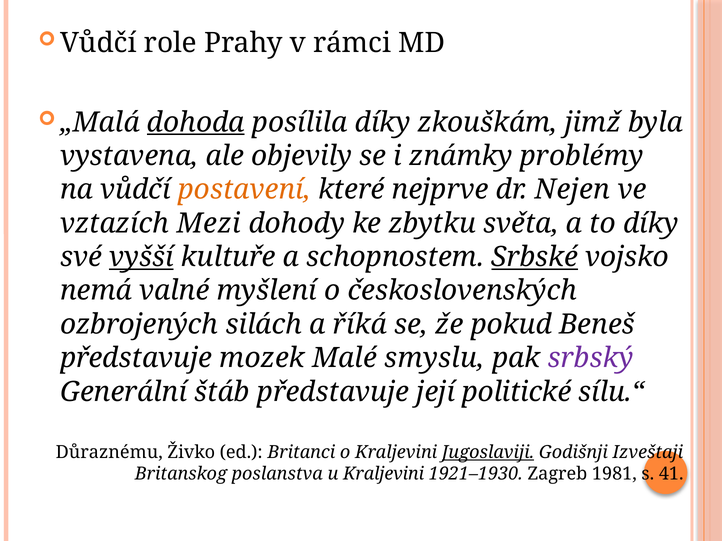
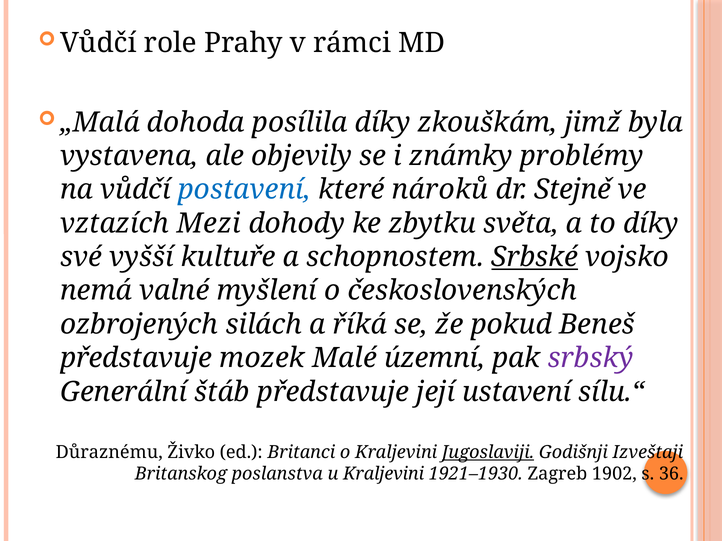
dohoda underline: present -> none
postavení colour: orange -> blue
nejprve: nejprve -> nároků
Nejen: Nejen -> Stejně
vyšší underline: present -> none
smyslu: smyslu -> územní
politické: politické -> ustavení
1981: 1981 -> 1902
41: 41 -> 36
